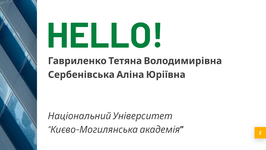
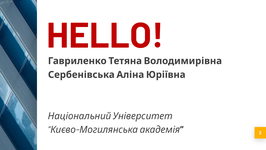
HELLO colour: green -> red
